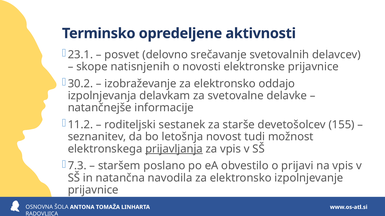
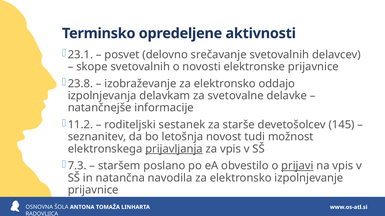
skope natisnjenih: natisnjenih -> svetovalnih
30.2: 30.2 -> 23.8
155: 155 -> 145
prijavi underline: none -> present
